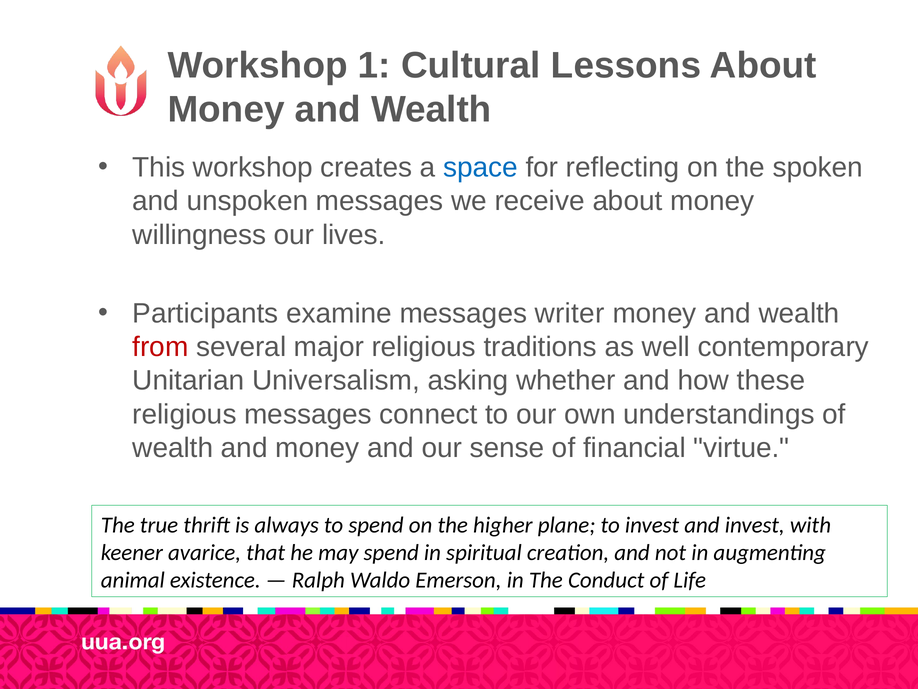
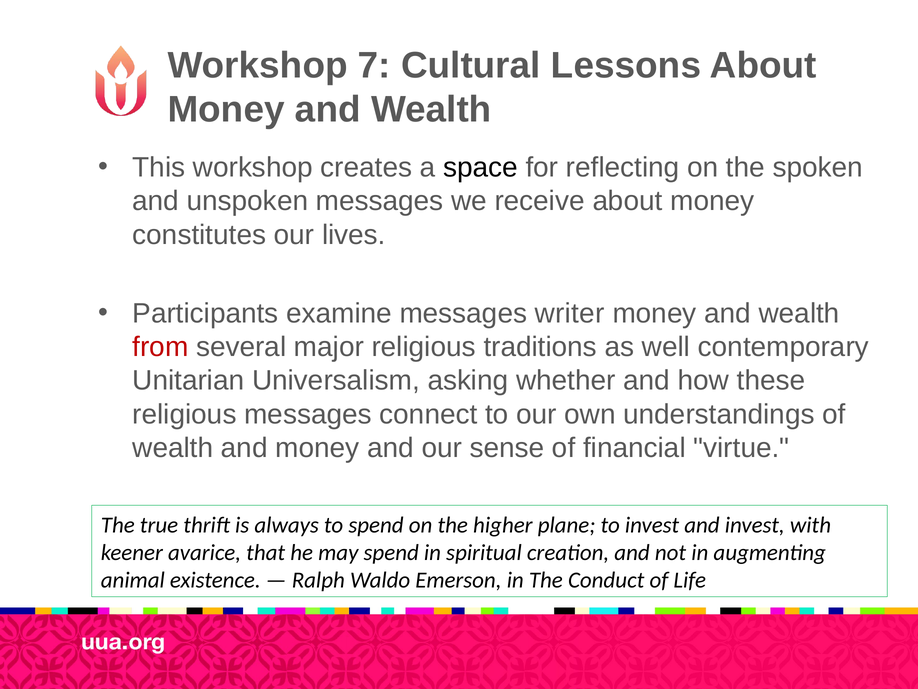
1: 1 -> 7
space colour: blue -> black
willingness: willingness -> constitutes
